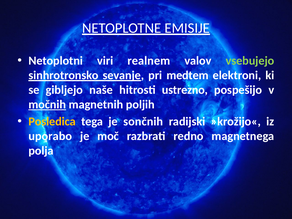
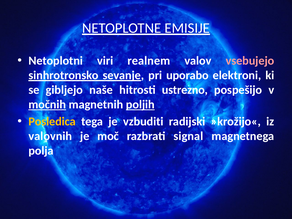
vsebujejo colour: light green -> pink
medtem: medtem -> uporabo
poljih underline: none -> present
sončnih: sončnih -> vzbuditi
uporabo: uporabo -> valovnih
redno: redno -> signal
